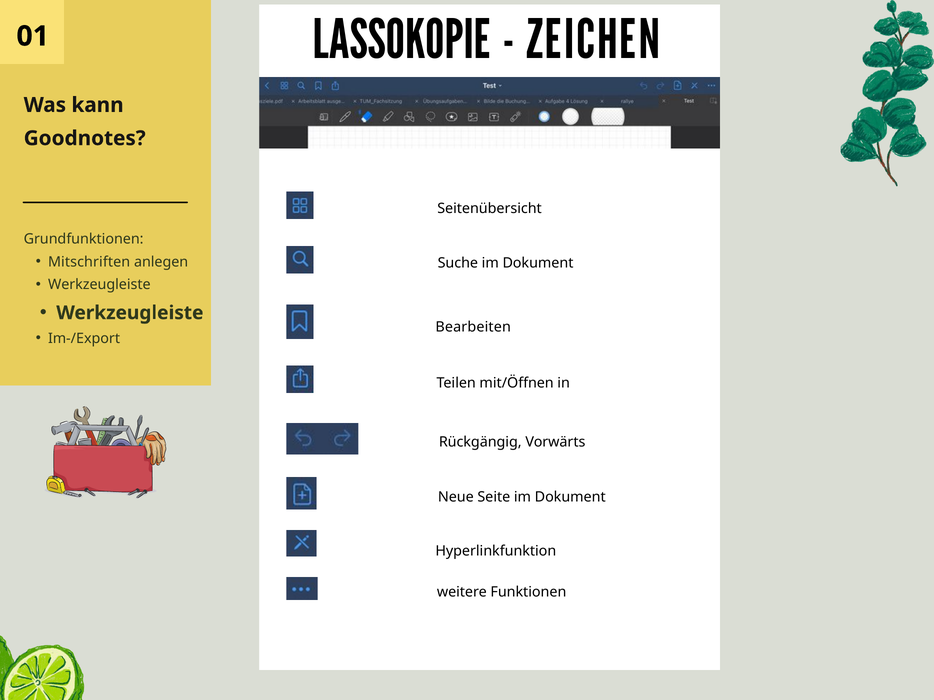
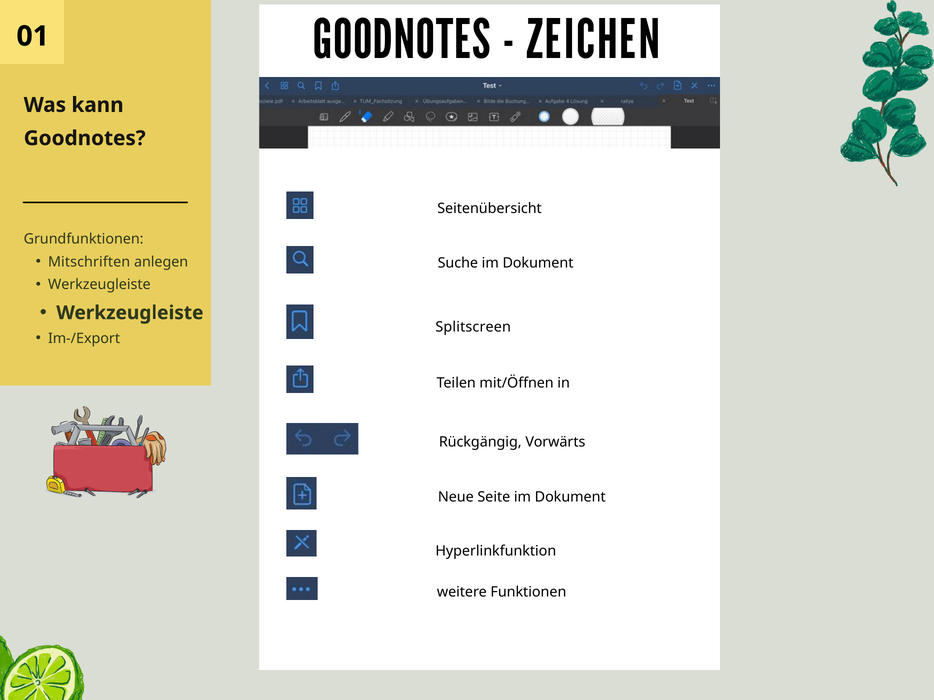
LASSOKOPIE at (402, 41): LASSOKOPIE -> GOODNOTES
Bearbeiten: Bearbeiten -> Splitscreen
